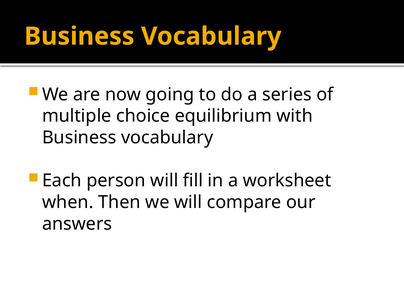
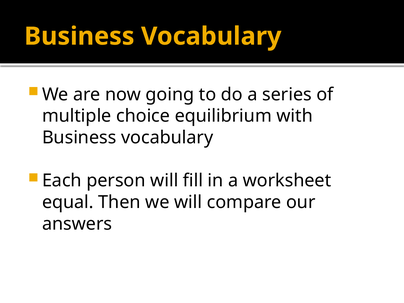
when: when -> equal
